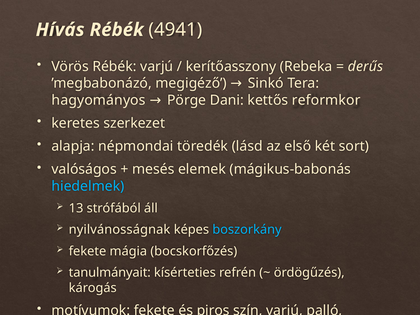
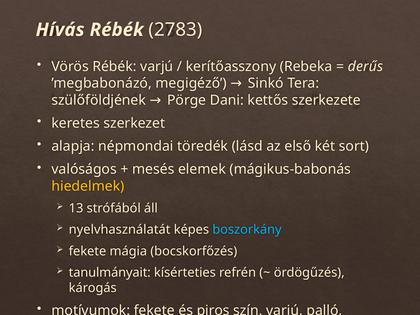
4941: 4941 -> 2783
hagyományos: hagyományos -> szülőföldjének
reformkor: reformkor -> szerkezete
hiedelmek colour: light blue -> yellow
nyilvánosságnak: nyilvánosságnak -> nyelvhasználatát
